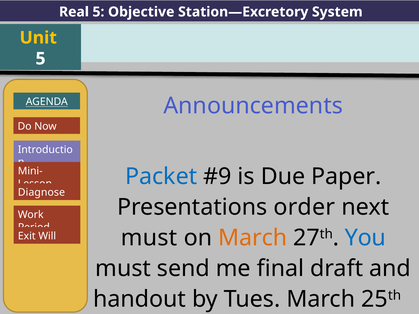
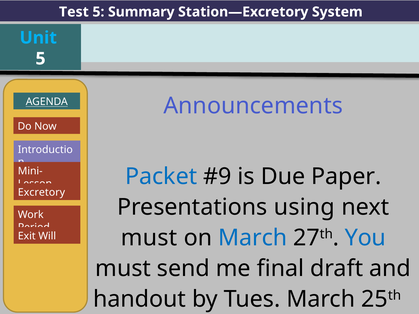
Real: Real -> Test
Objective: Objective -> Summary
Unit colour: yellow -> light blue
Diagnose: Diagnose -> Excretory
order: order -> using
March at (253, 238) colour: orange -> blue
